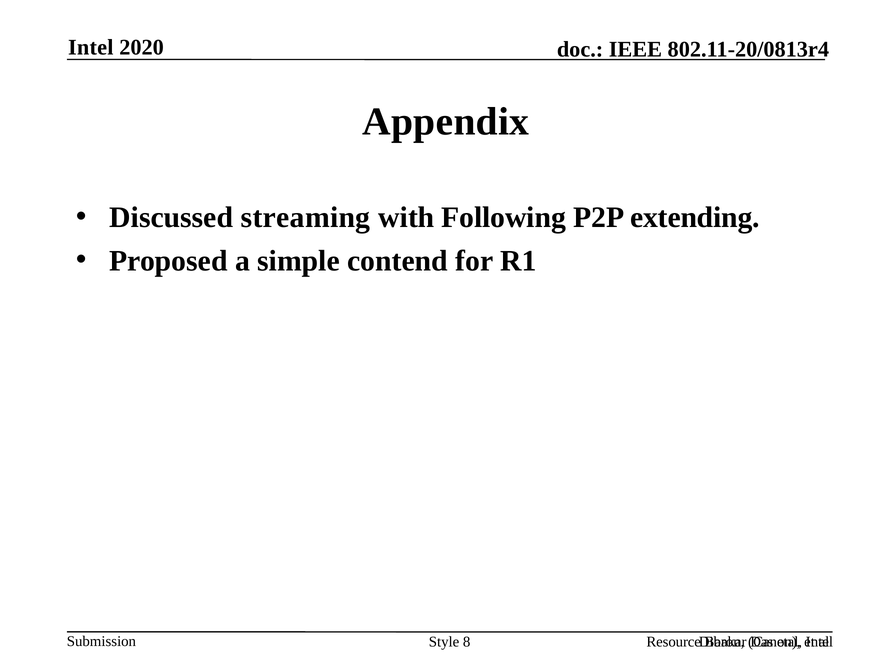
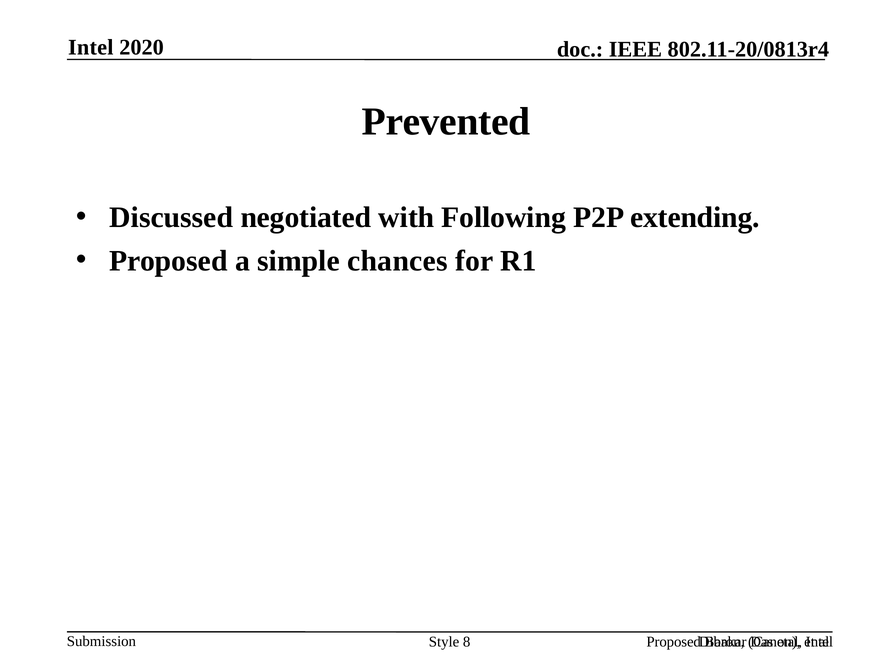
Appendix: Appendix -> Prevented
streaming: streaming -> negotiated
contend: contend -> chances
Resource at (674, 642): Resource -> Proposed
